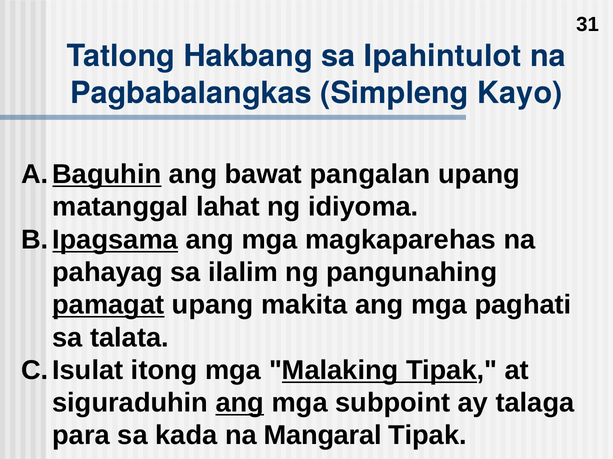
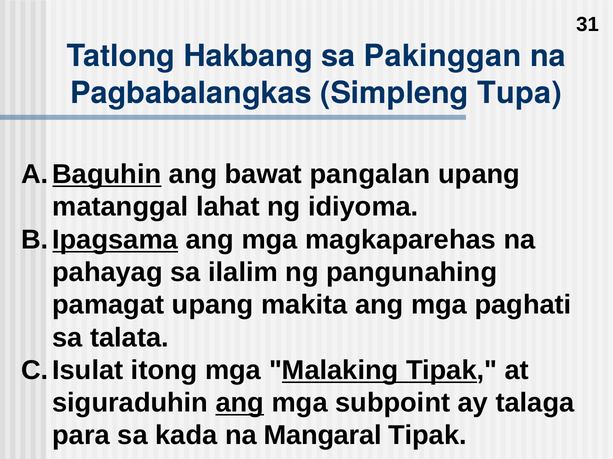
Ipahintulot: Ipahintulot -> Pakinggan
Kayo: Kayo -> Tupa
pamagat underline: present -> none
